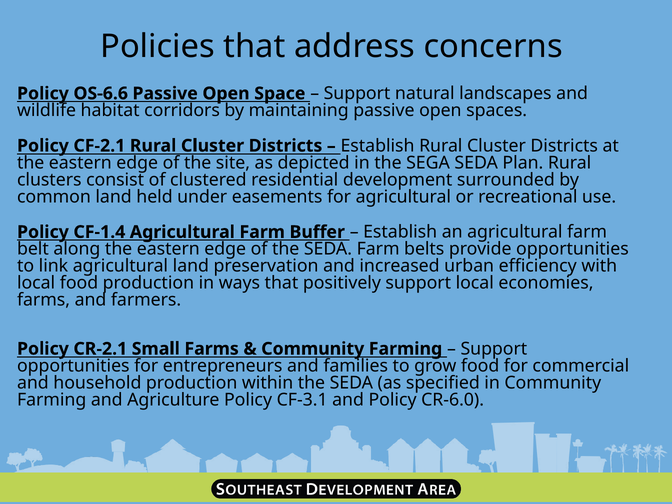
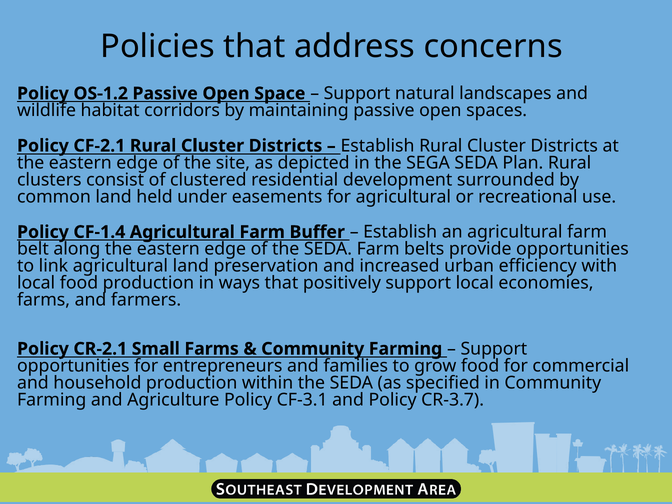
OS-6.6: OS-6.6 -> OS-1.2
CR-6.0: CR-6.0 -> CR-3.7
